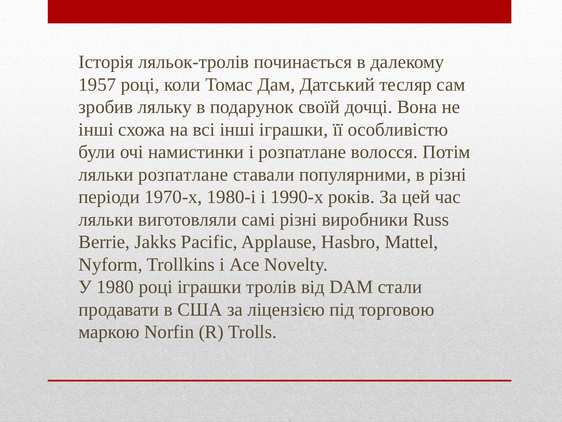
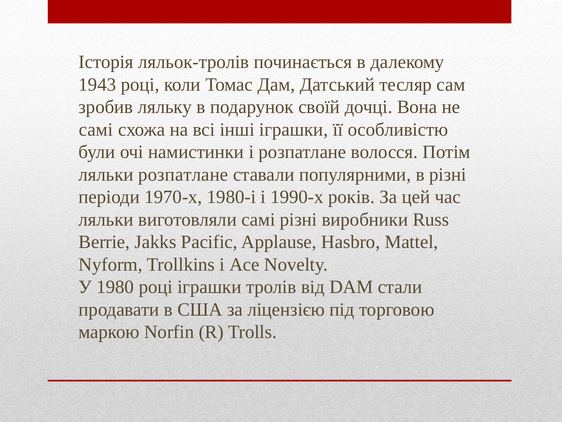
1957: 1957 -> 1943
інші at (96, 129): інші -> самі
